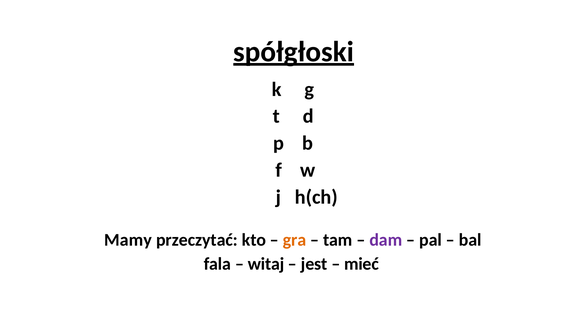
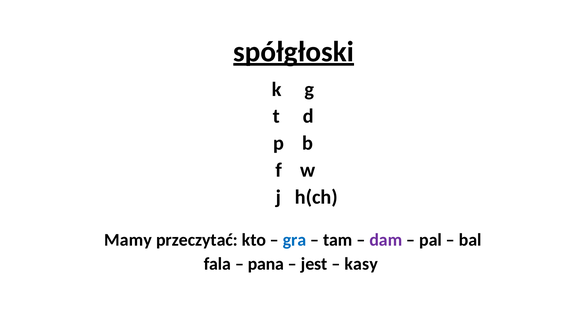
gra colour: orange -> blue
witaj: witaj -> pana
mieć: mieć -> kasy
